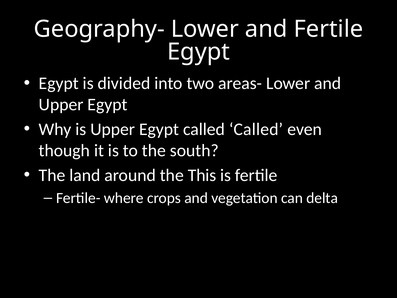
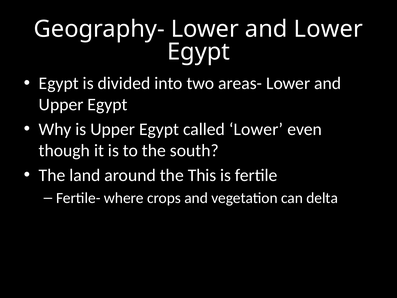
and Fertile: Fertile -> Lower
called Called: Called -> Lower
